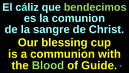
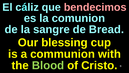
bendecimos colour: light green -> pink
Christ: Christ -> Bread
Guide: Guide -> Cristo
